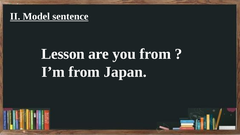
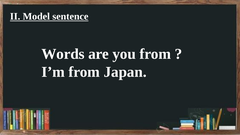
Lesson: Lesson -> Words
